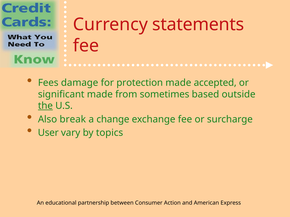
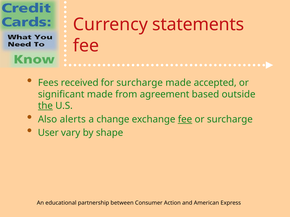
damage: damage -> received
for protection: protection -> surcharge
sometimes: sometimes -> agreement
break: break -> alerts
fee at (185, 120) underline: none -> present
topics: topics -> shape
